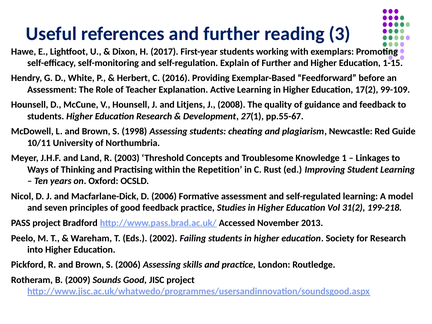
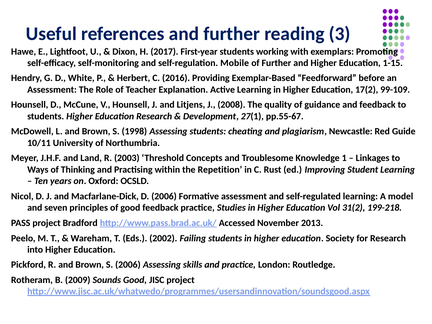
Explain: Explain -> Mobile
